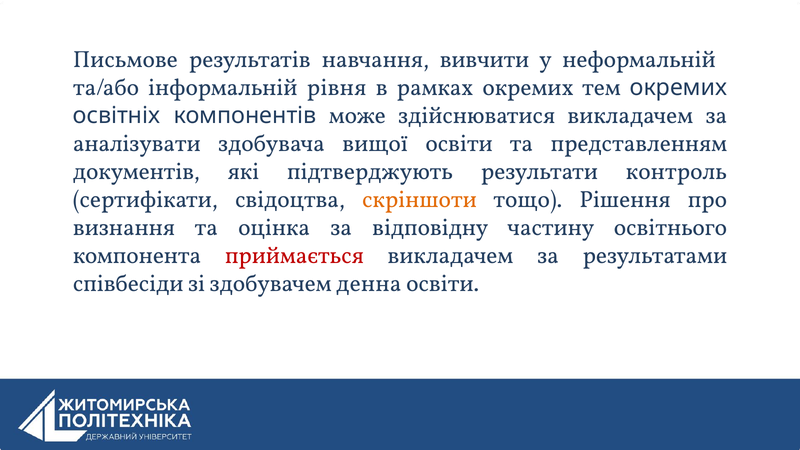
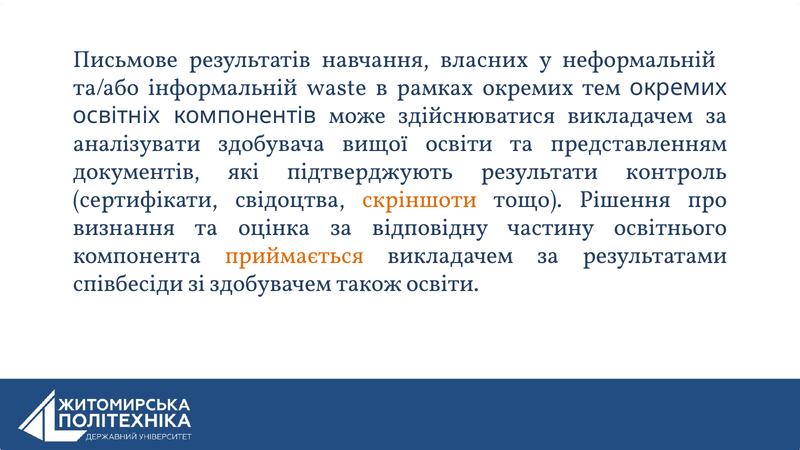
вивчити: вивчити -> власних
рівня: рівня -> waste
приймається colour: red -> orange
денна: денна -> також
